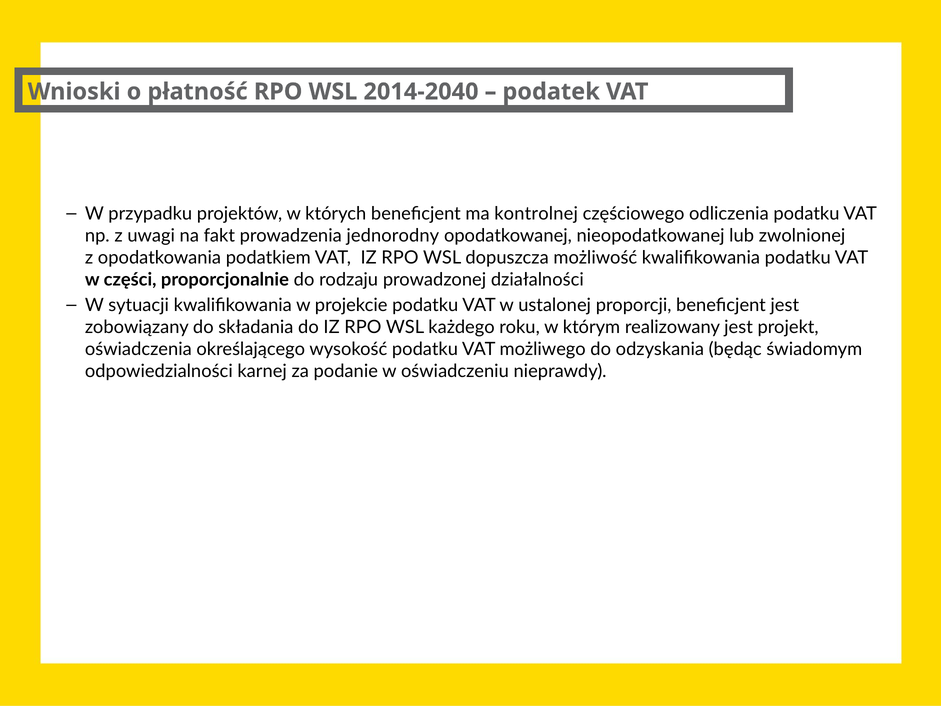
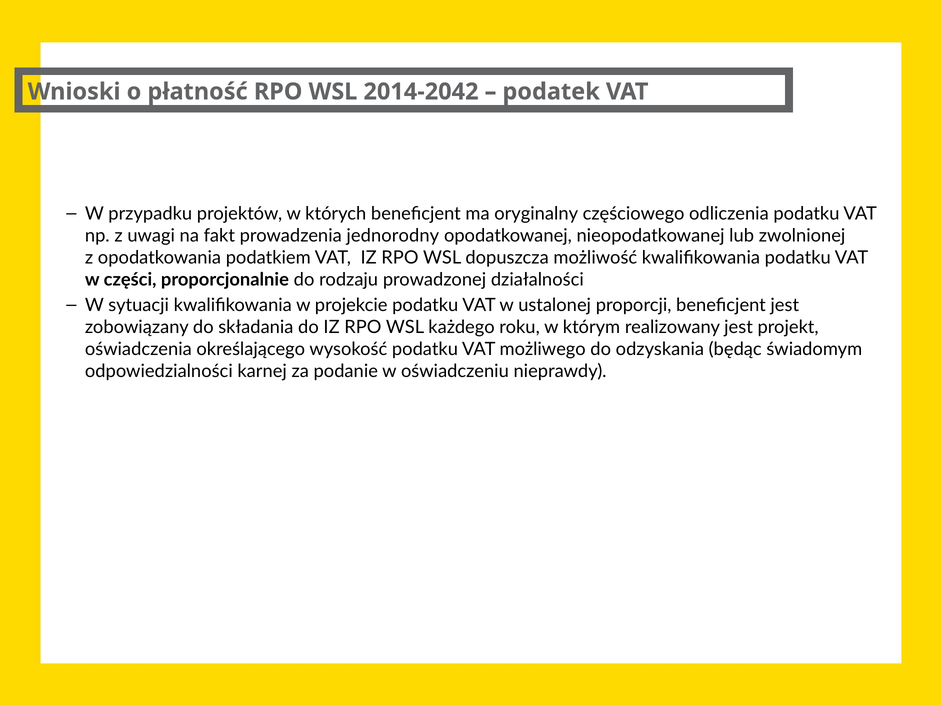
2014-2040: 2014-2040 -> 2014-2042
kontrolnej: kontrolnej -> oryginalny
